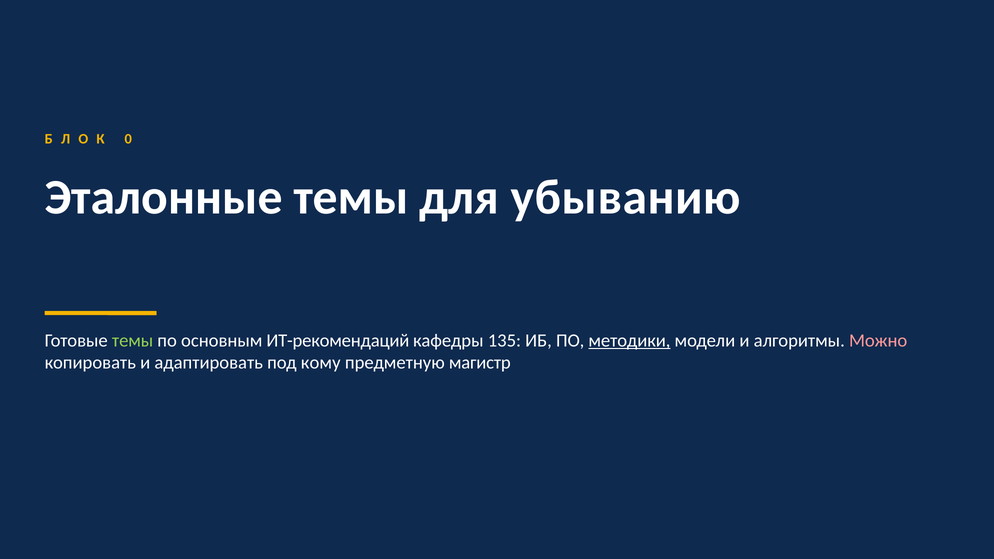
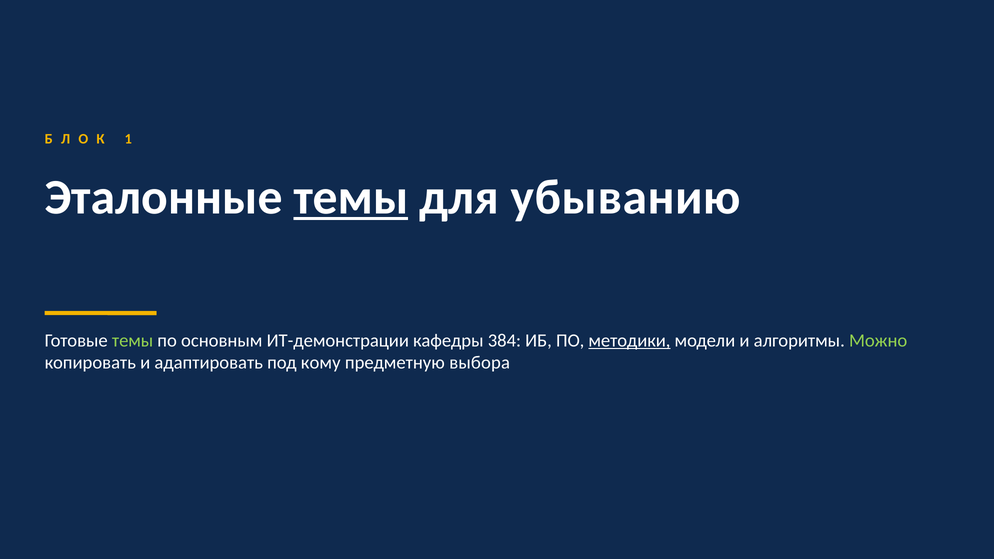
0: 0 -> 1
темы at (351, 197) underline: none -> present
ИТ-рекомендаций: ИТ-рекомендаций -> ИТ-демонстрации
135: 135 -> 384
Можно colour: pink -> light green
магистр: магистр -> выбора
